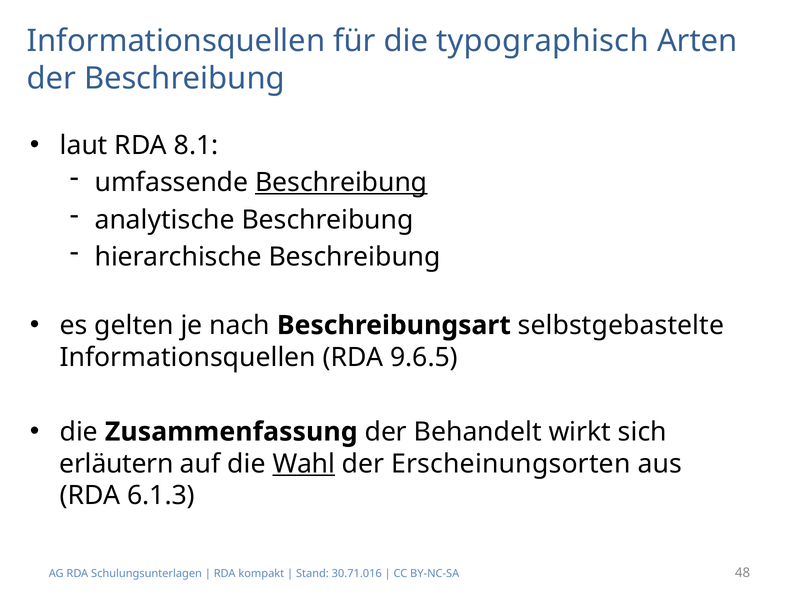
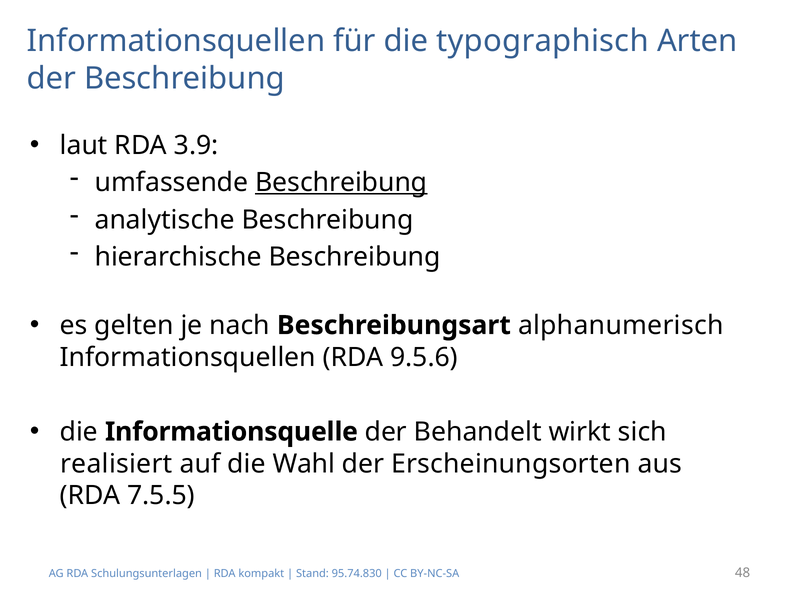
8.1: 8.1 -> 3.9
selbstgebastelte: selbstgebastelte -> alphanumerisch
9.6.5: 9.6.5 -> 9.5.6
Zusammenfassung: Zusammenfassung -> Informationsquelle
erläutern: erläutern -> realisiert
Wahl underline: present -> none
6.1.3: 6.1.3 -> 7.5.5
30.71.016: 30.71.016 -> 95.74.830
